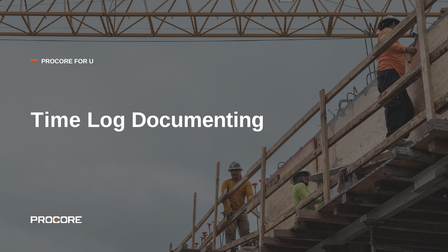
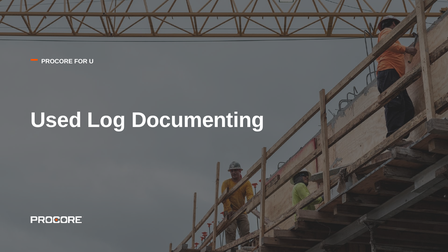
Time: Time -> Used
